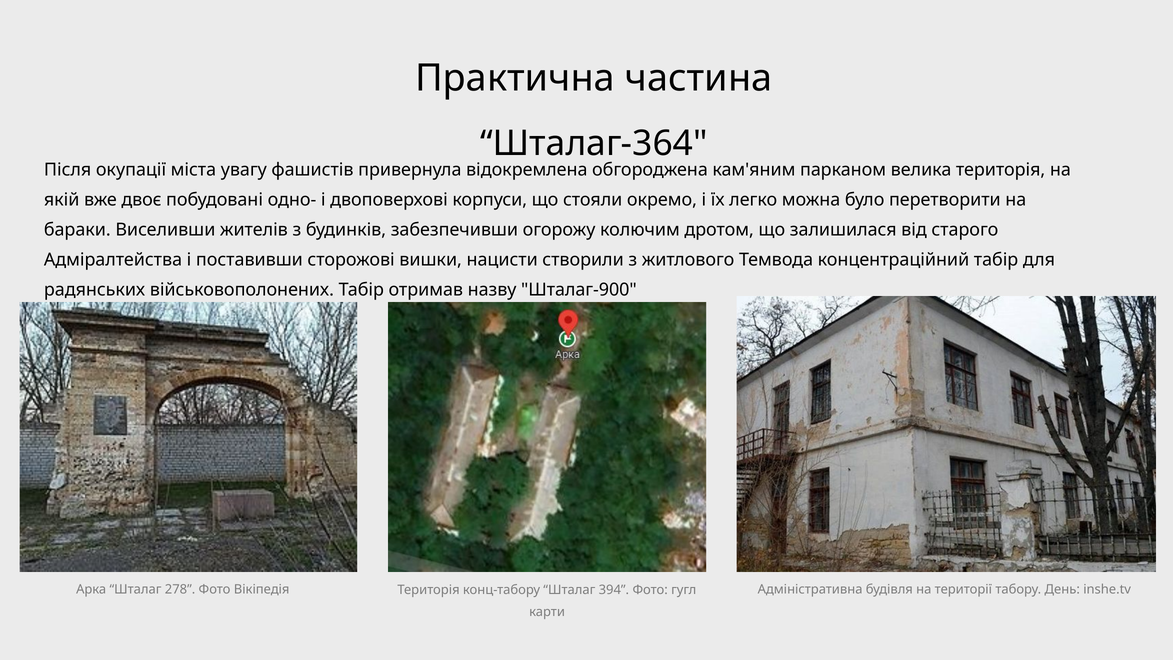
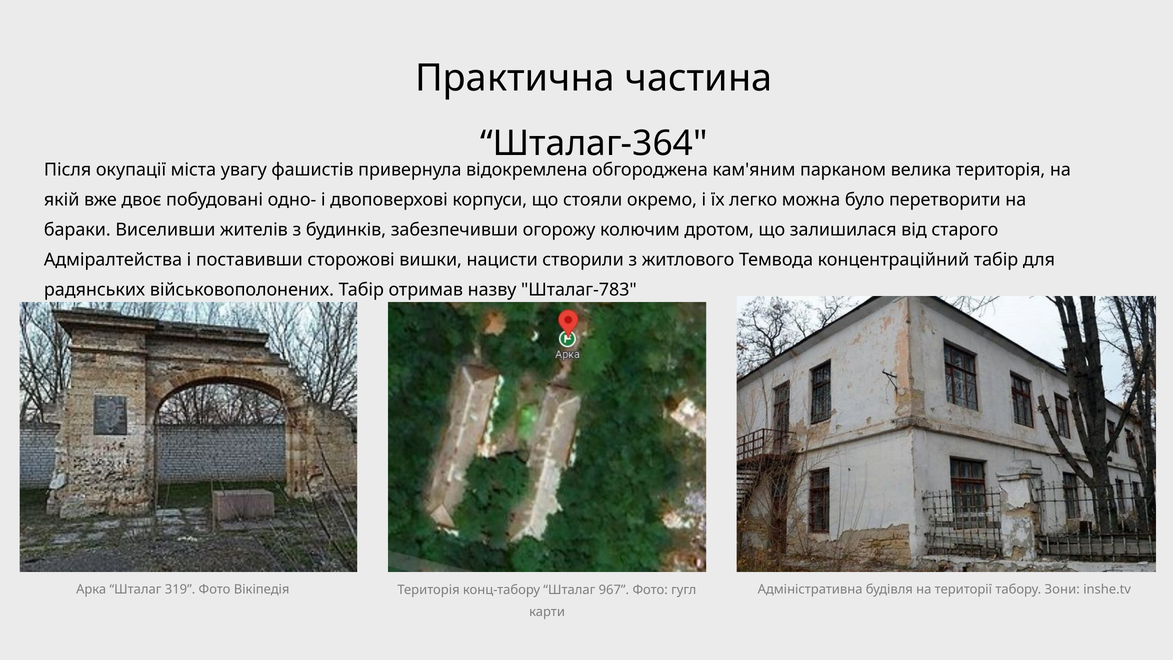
Шталаг-900: Шталаг-900 -> Шталаг-783
278: 278 -> 319
394: 394 -> 967
День: День -> Зони
